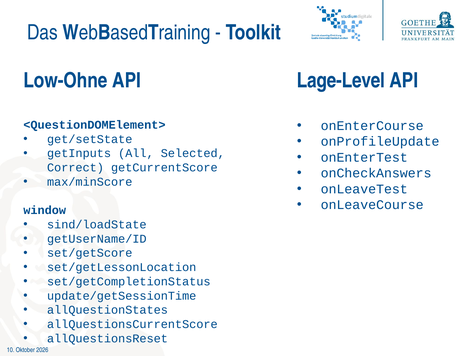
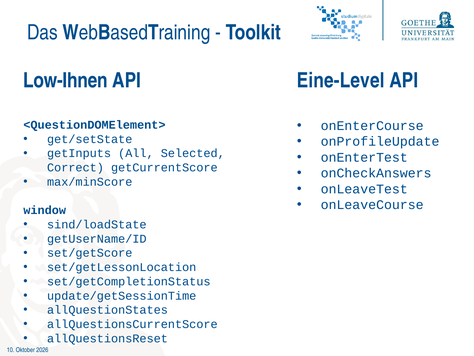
Low-Ohne: Low-Ohne -> Low-Ihnen
Lage-Level: Lage-Level -> Eine-Level
